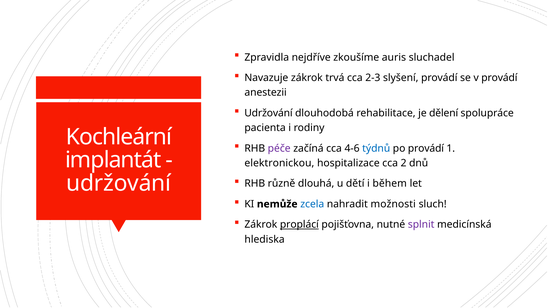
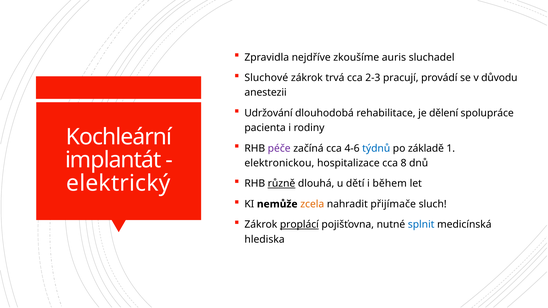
Navazuje: Navazuje -> Sluchové
slyšení: slyšení -> pracují
v provádí: provádí -> důvodu
po provádí: provádí -> základě
2: 2 -> 8
udržování at (119, 184): udržování -> elektrický
různě underline: none -> present
zcela colour: blue -> orange
možnosti: možnosti -> přijímače
splnit colour: purple -> blue
